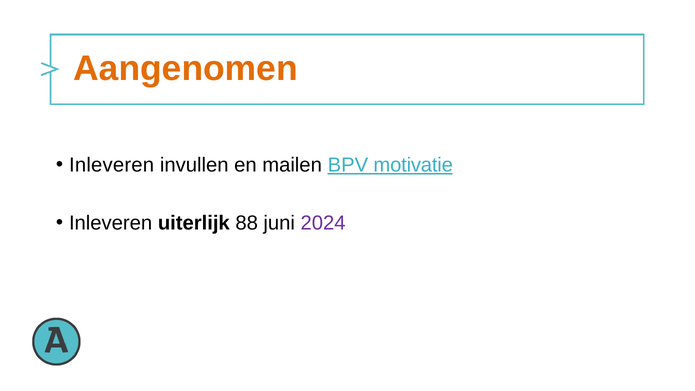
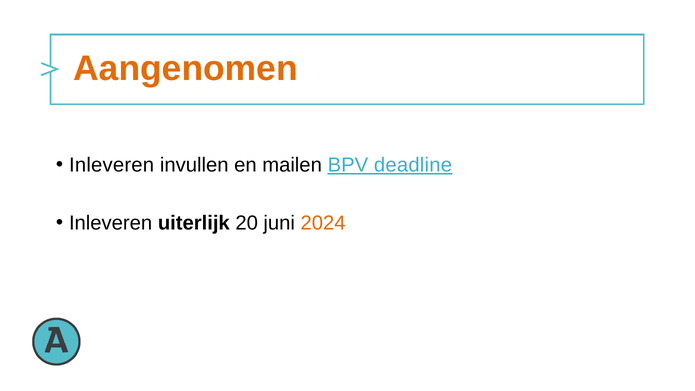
motivatie: motivatie -> deadline
88: 88 -> 20
2024 colour: purple -> orange
